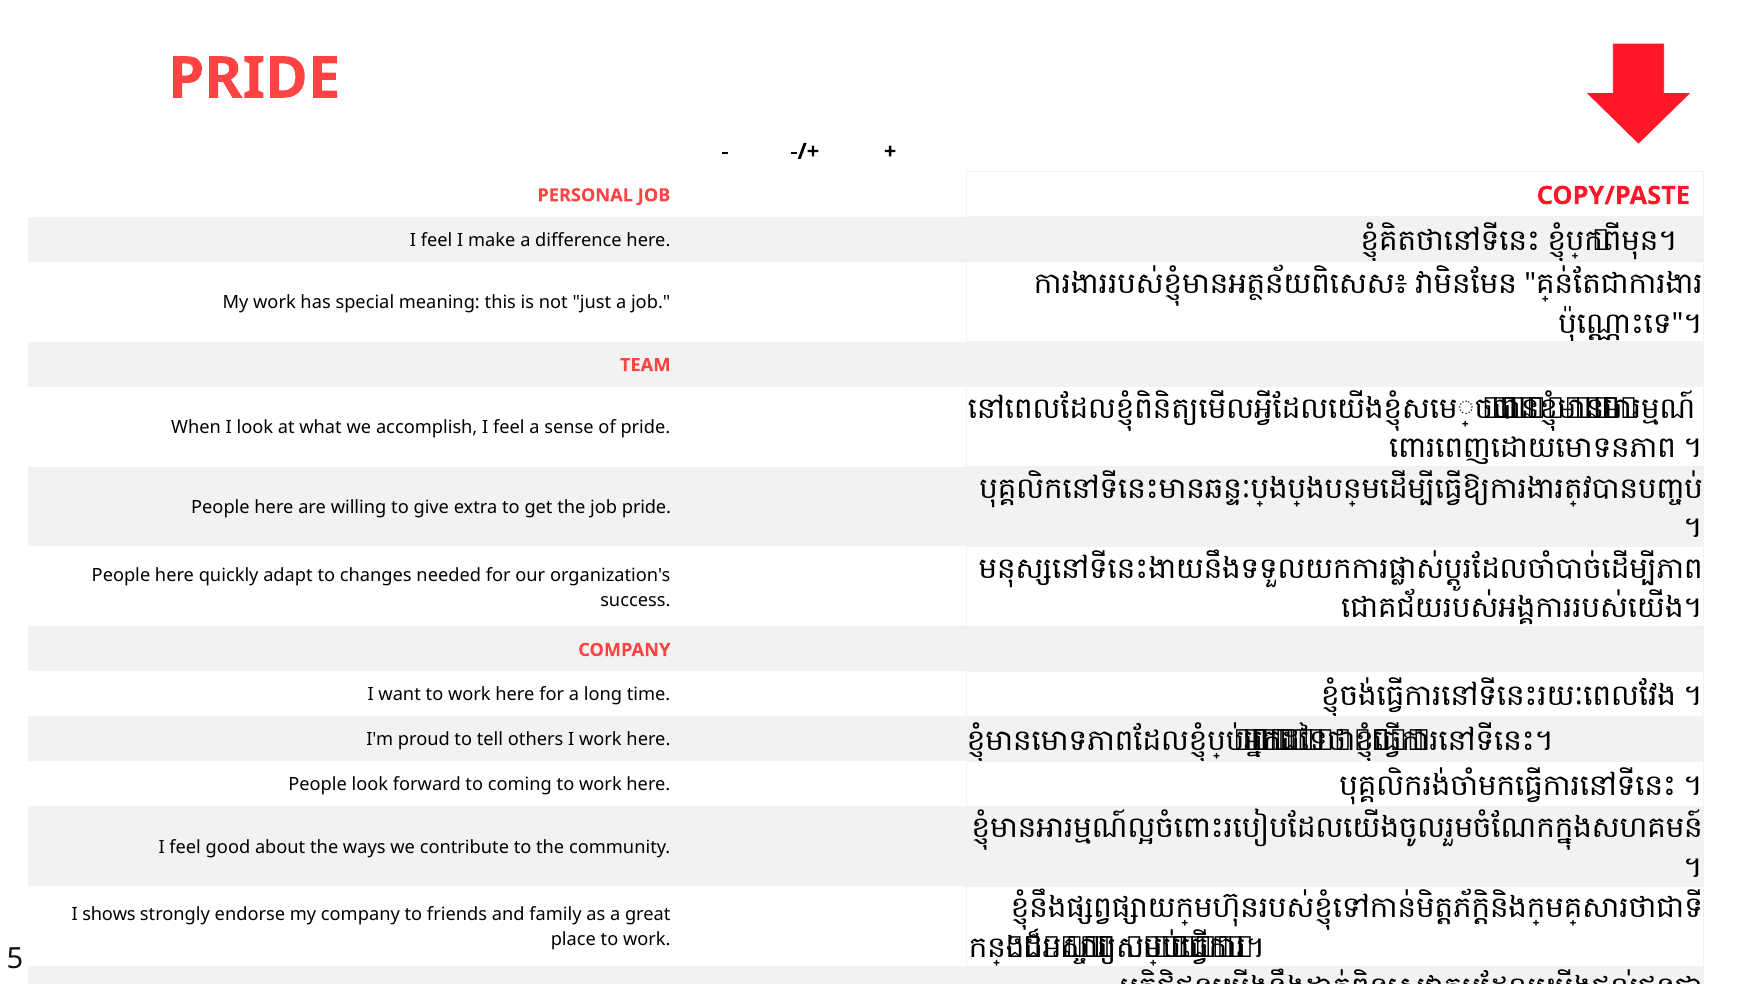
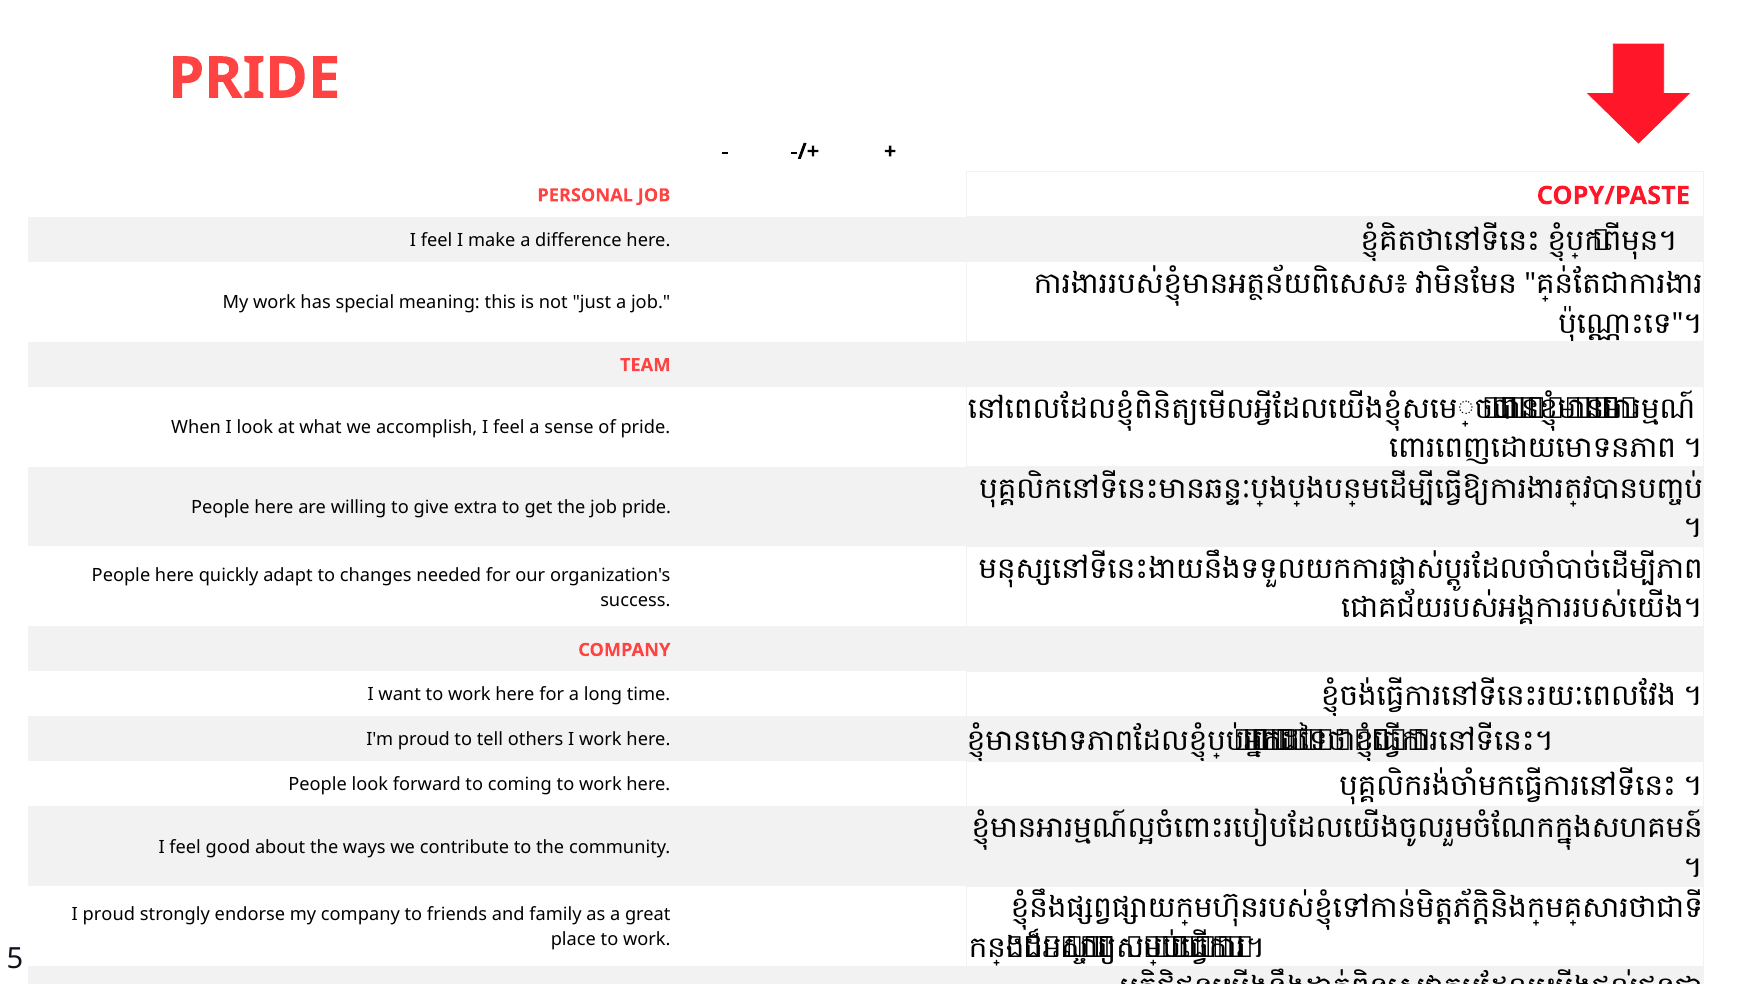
I shows: shows -> proud
